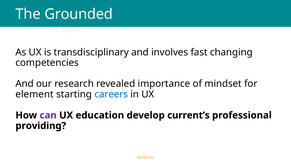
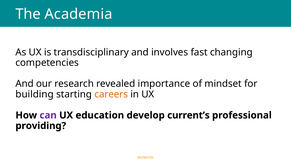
Grounded: Grounded -> Academia
element: element -> building
careers colour: blue -> orange
